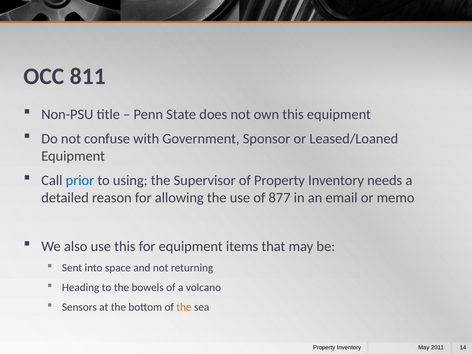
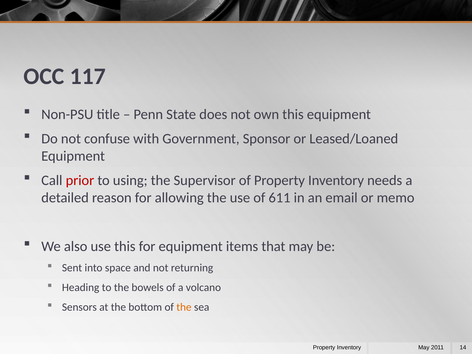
811: 811 -> 117
prior colour: blue -> red
877: 877 -> 611
